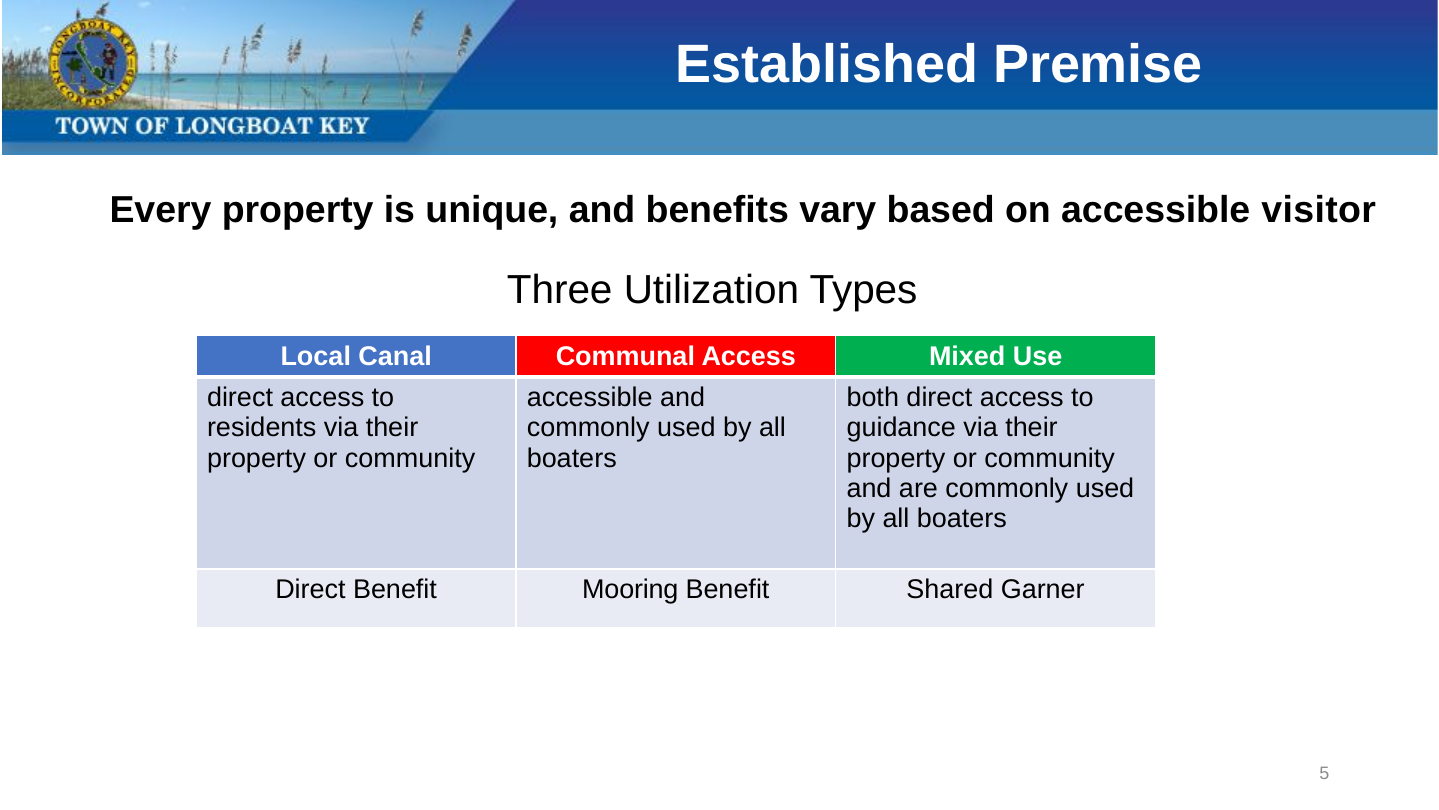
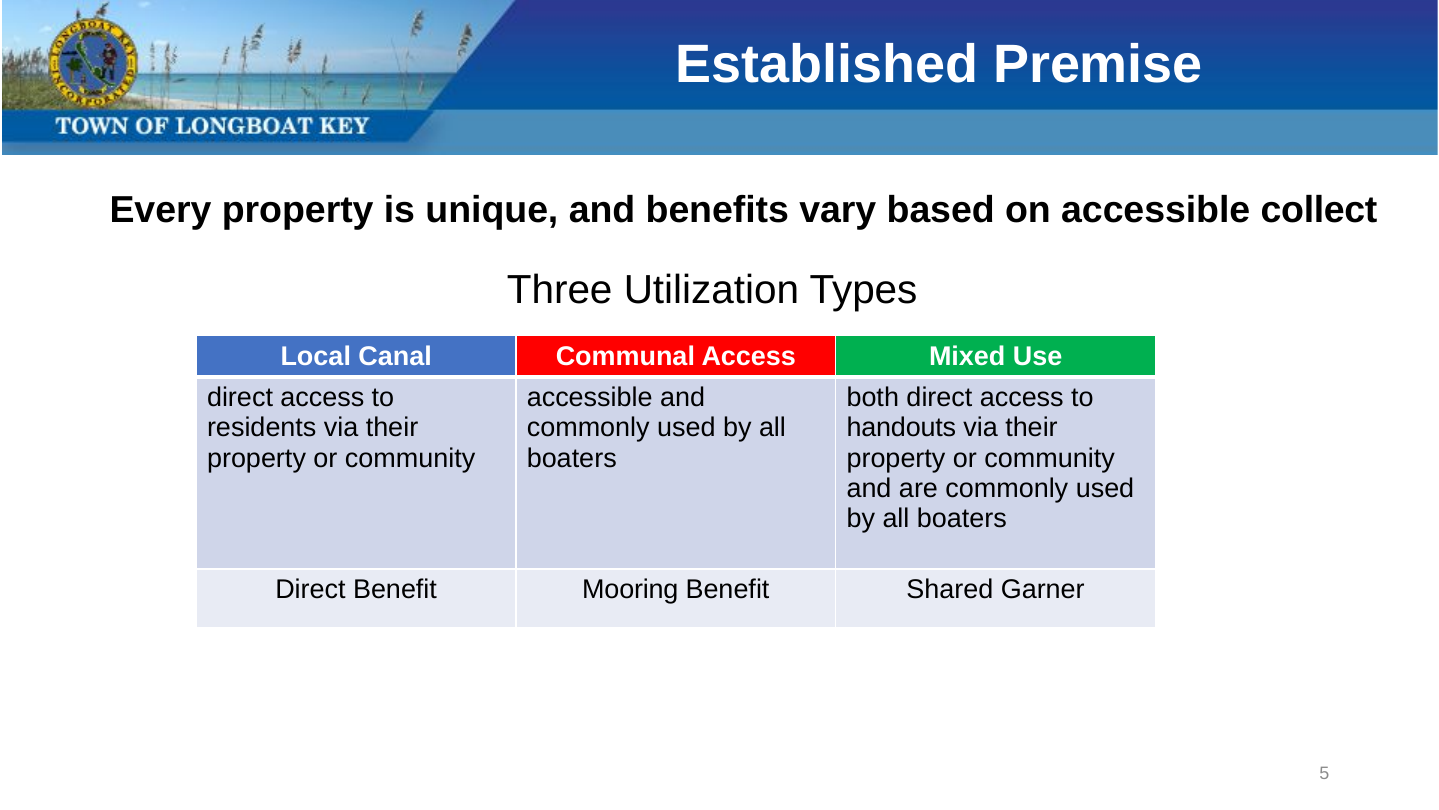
visitor: visitor -> collect
guidance: guidance -> handouts
